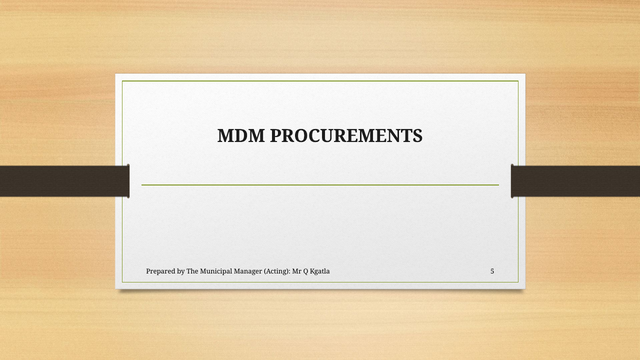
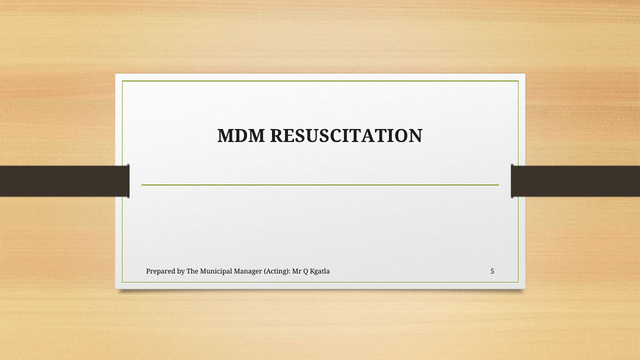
PROCUREMENTS: PROCUREMENTS -> RESUSCITATION
